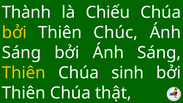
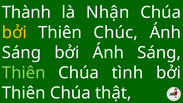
Chiếu: Chiếu -> Nhận
Thiên at (24, 73) colour: yellow -> light green
sinh: sinh -> tình
